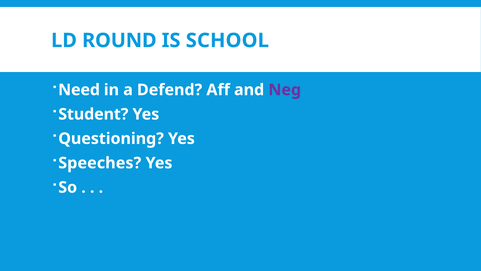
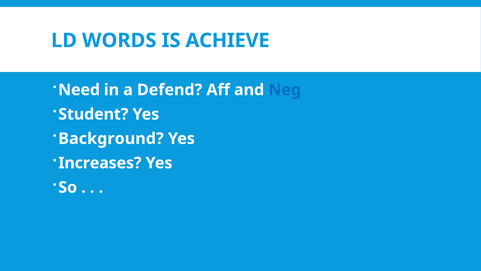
ROUND: ROUND -> WORDS
SCHOOL: SCHOOL -> ACHIEVE
Neg colour: purple -> blue
Questioning: Questioning -> Background
Speeches: Speeches -> Increases
